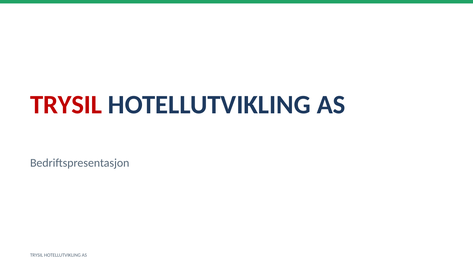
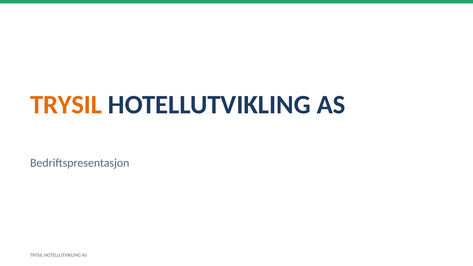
TRYSIL at (66, 105) colour: red -> orange
